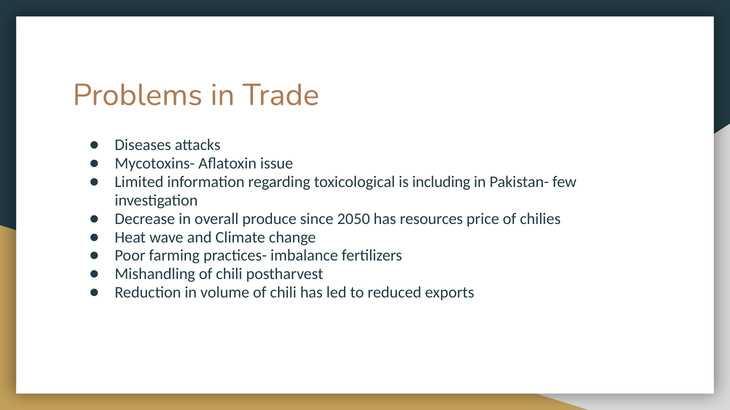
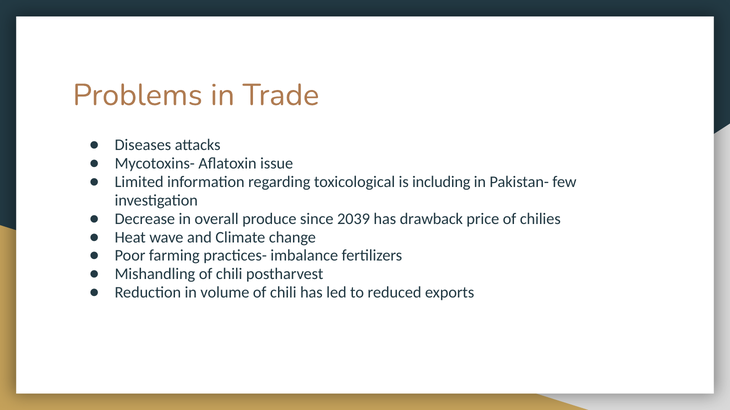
2050: 2050 -> 2039
resources: resources -> drawback
